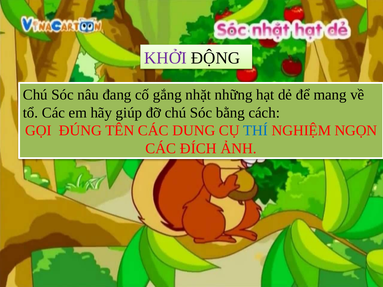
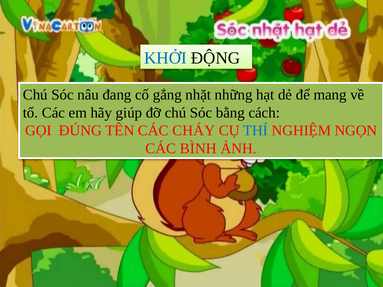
KHỞI colour: purple -> blue
DUNG: DUNG -> CHÁY
ĐÍCH: ĐÍCH -> BÌNH
